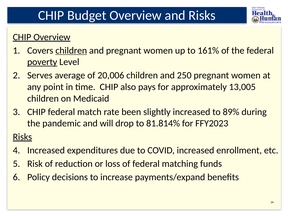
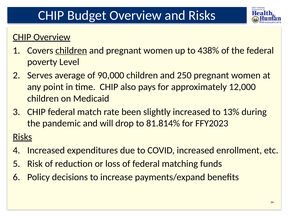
161%: 161% -> 438%
poverty underline: present -> none
20,006: 20,006 -> 90,000
13,005: 13,005 -> 12,000
89%: 89% -> 13%
